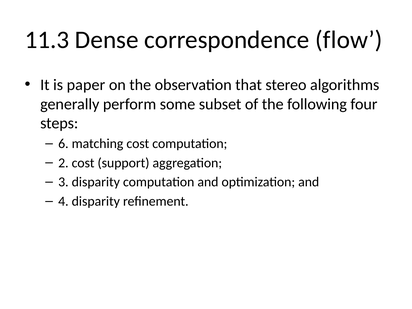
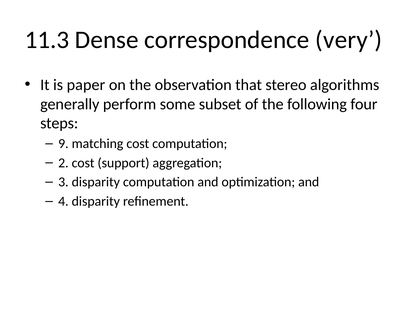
flow: flow -> very
6: 6 -> 9
